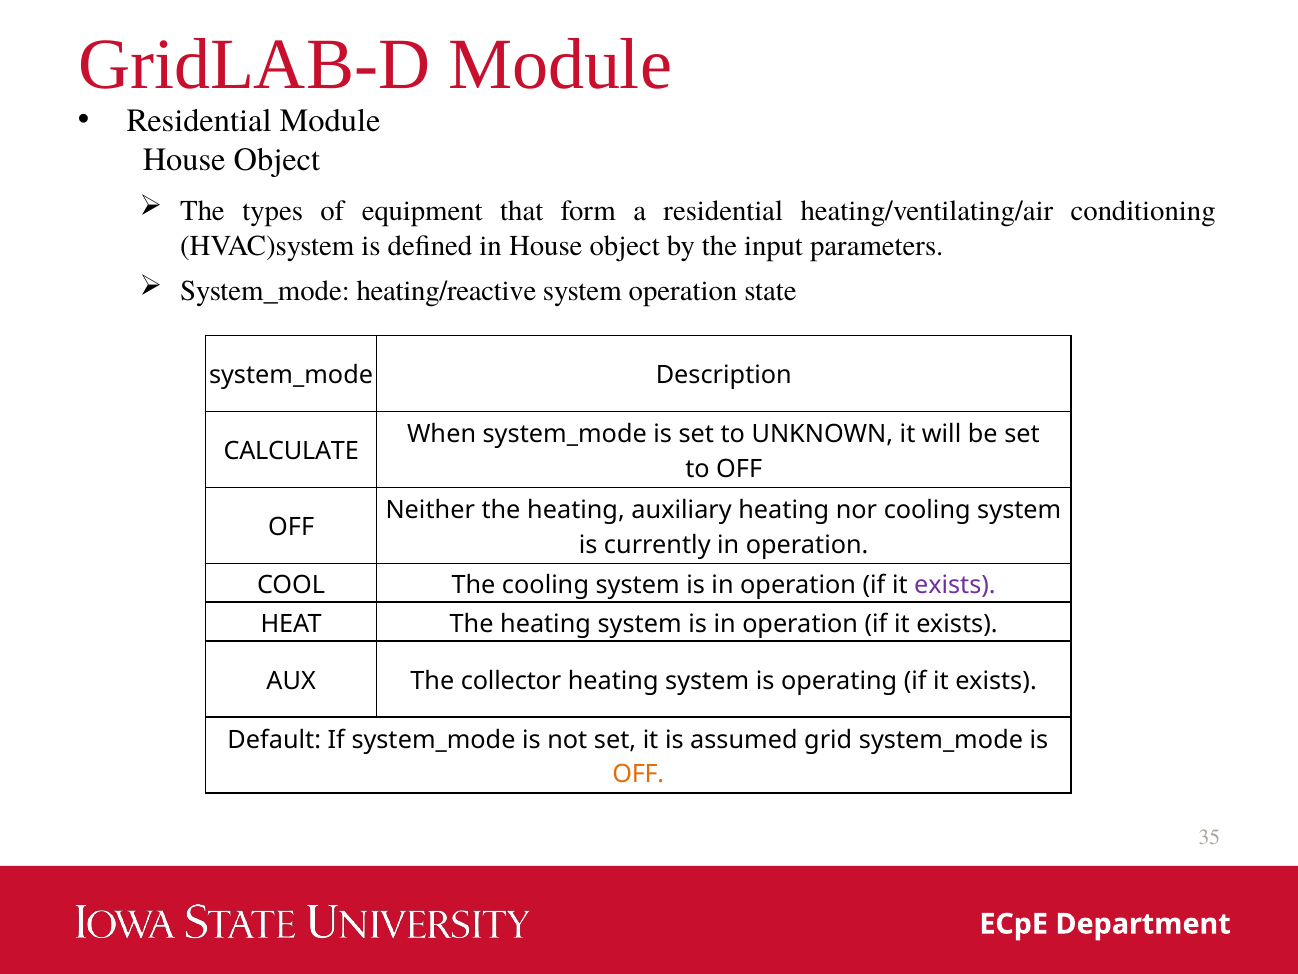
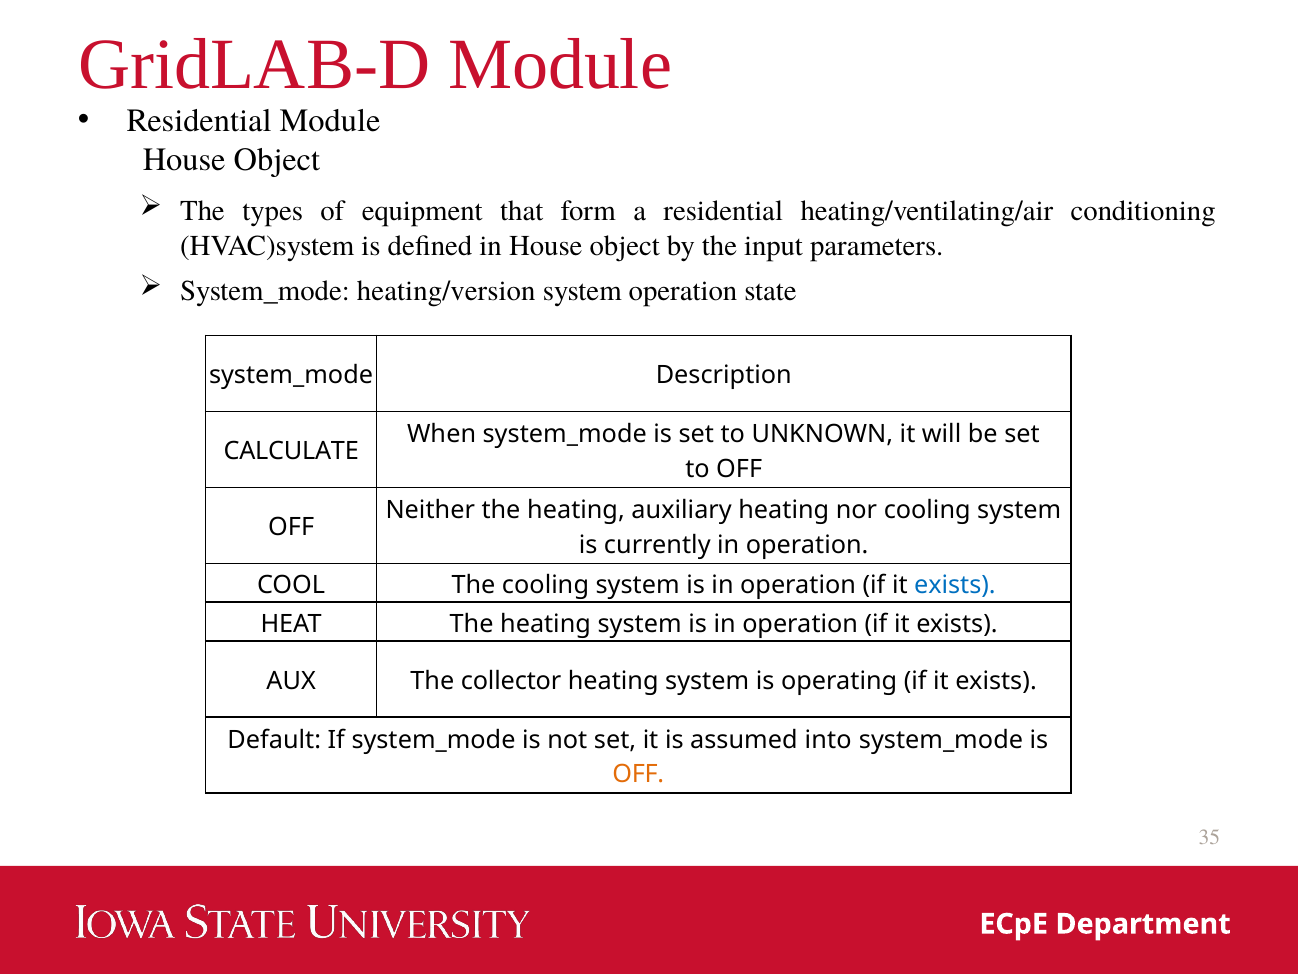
heating/reactive: heating/reactive -> heating/version
exists at (955, 585) colour: purple -> blue
grid: grid -> into
